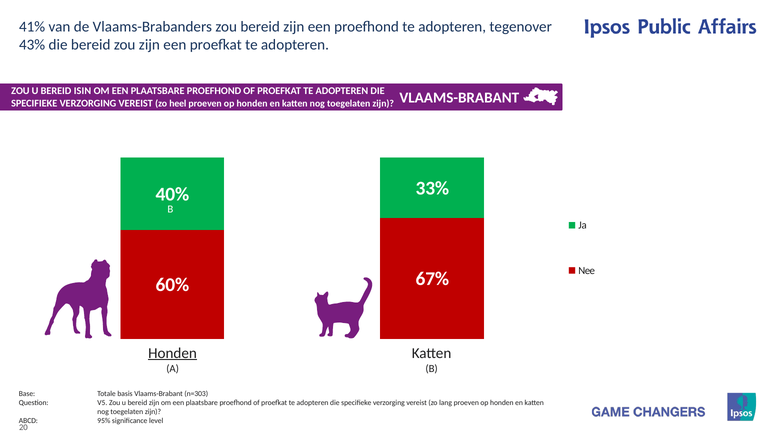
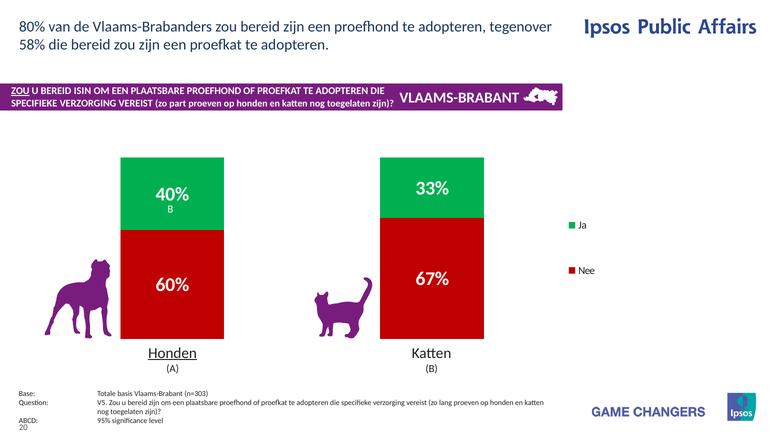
41%: 41% -> 80%
43%: 43% -> 58%
ZOU at (20, 91) underline: none -> present
heel: heel -> part
